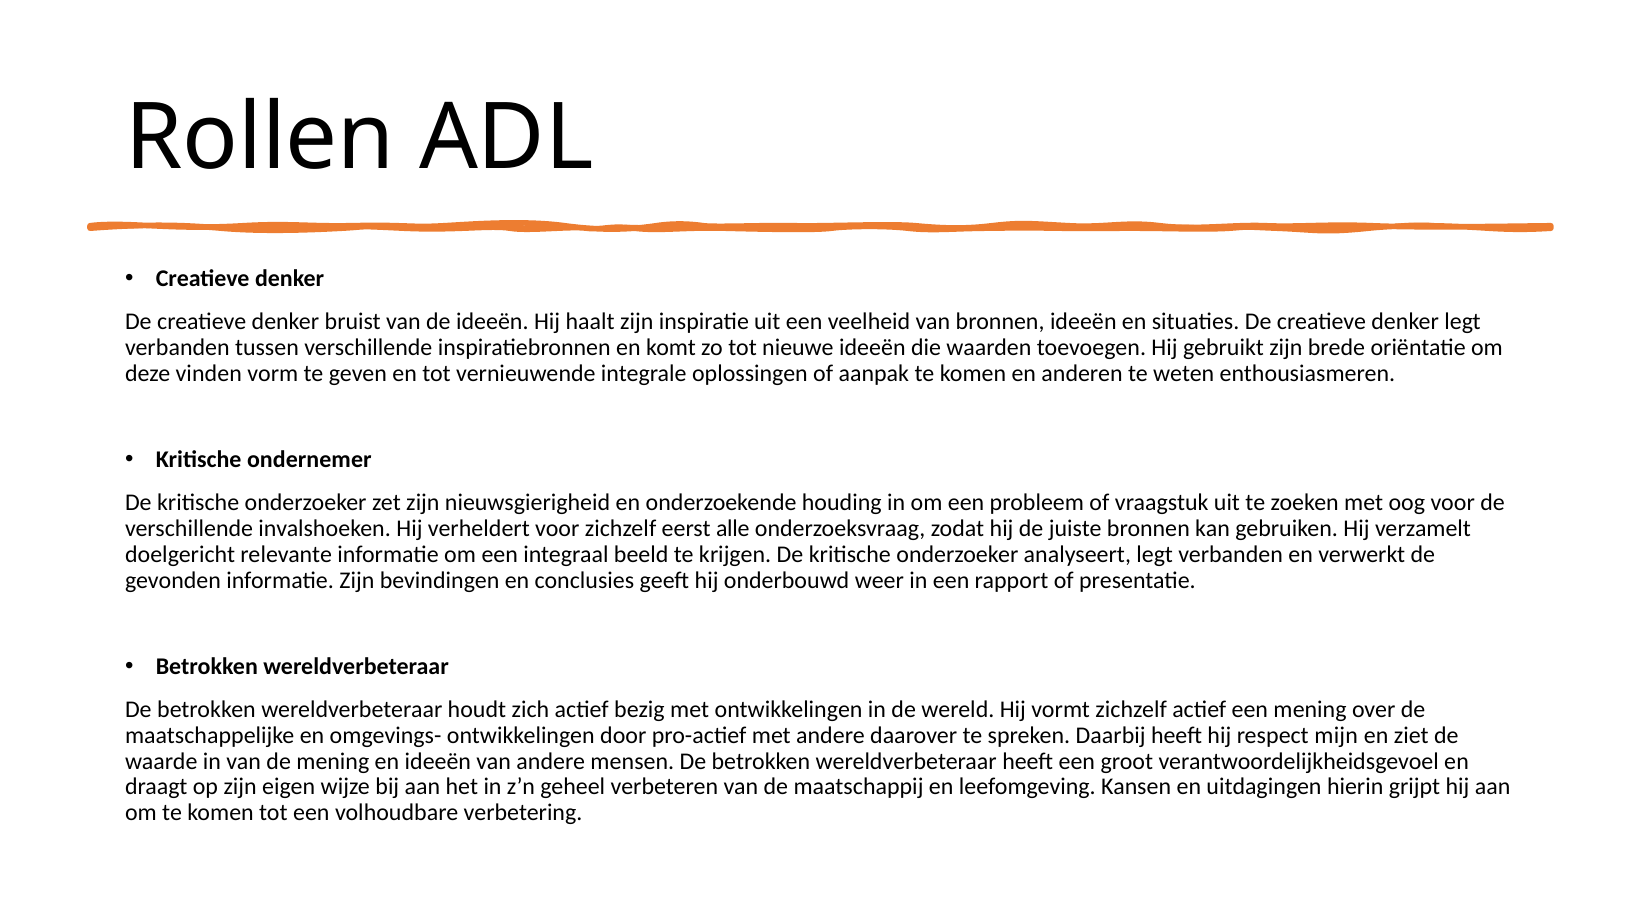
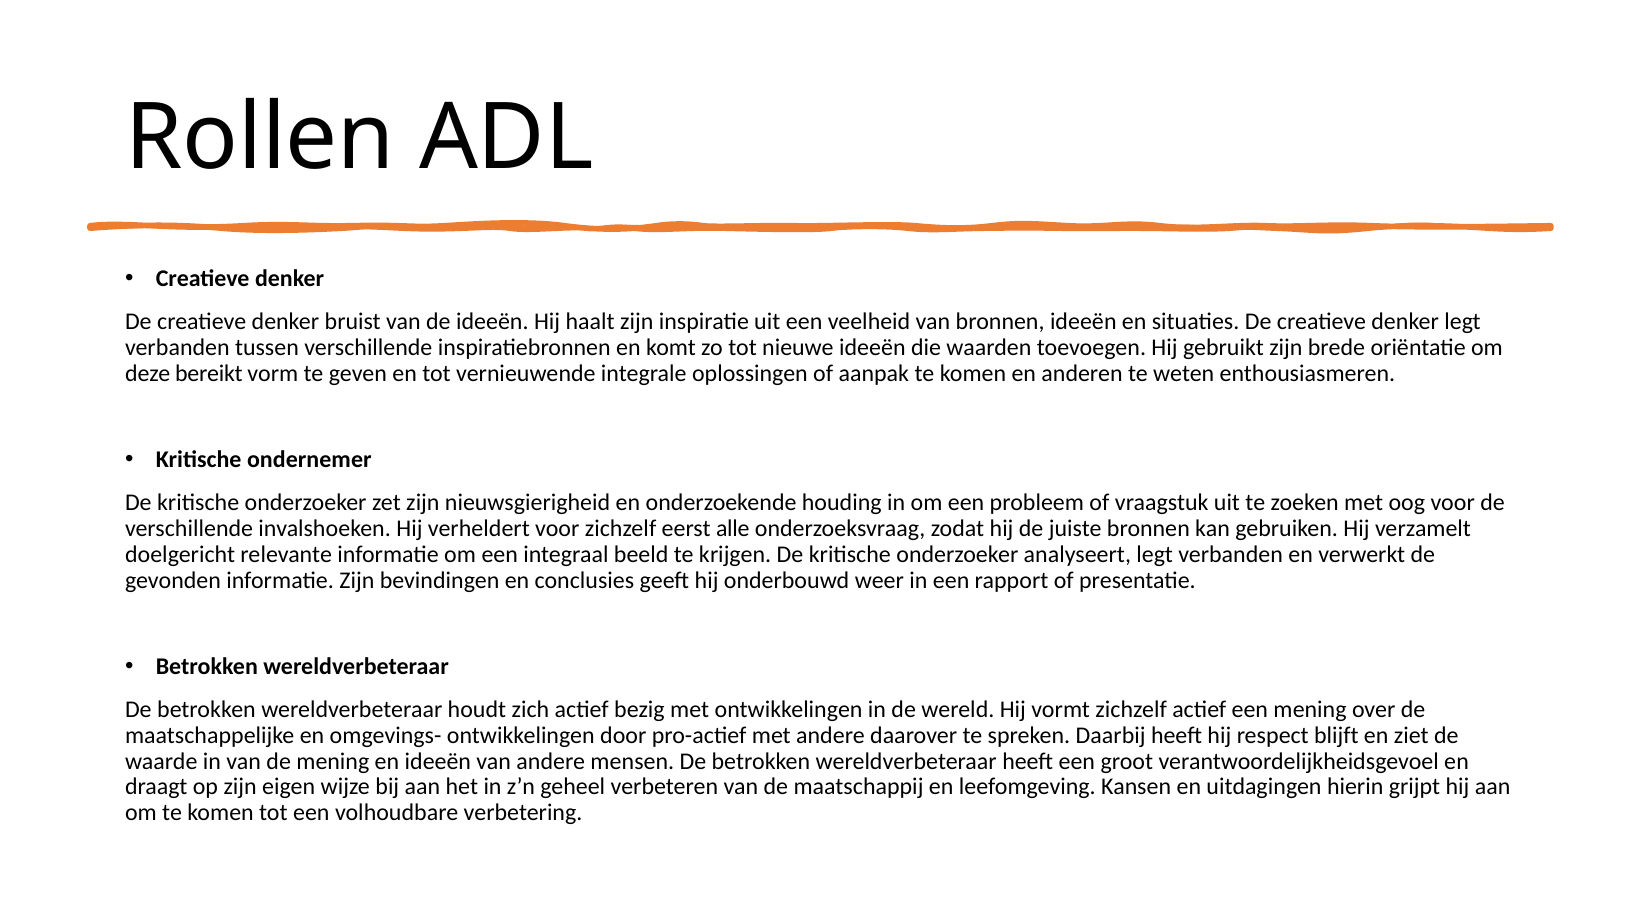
vinden: vinden -> bereikt
mijn: mijn -> blijft
